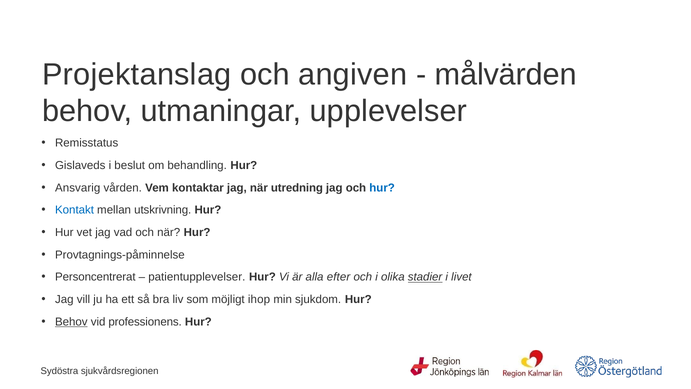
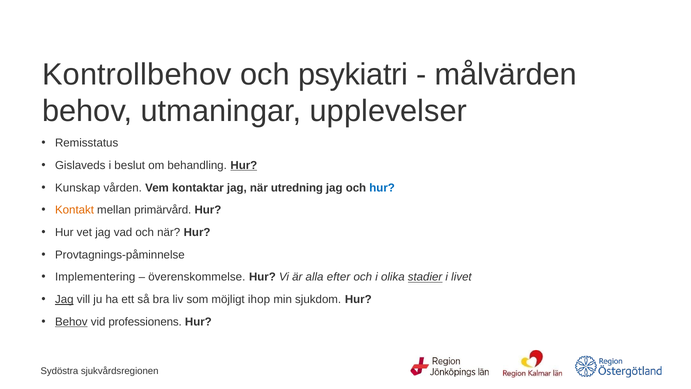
Projektanslag: Projektanslag -> Kontrollbehov
angiven: angiven -> psykiatri
Hur at (244, 165) underline: none -> present
Ansvarig: Ansvarig -> Kunskap
Kontakt colour: blue -> orange
utskrivning: utskrivning -> primärvård
Personcentrerat: Personcentrerat -> Implementering
patientupplevelser: patientupplevelser -> överenskommelse
Jag at (64, 299) underline: none -> present
